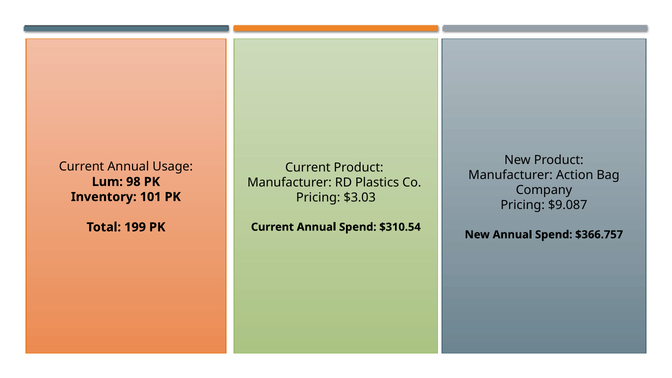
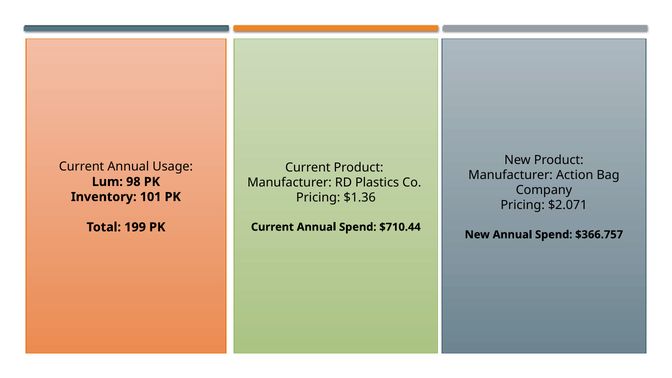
$3.03: $3.03 -> $1.36
$9.087: $9.087 -> $2.071
$310.54: $310.54 -> $710.44
